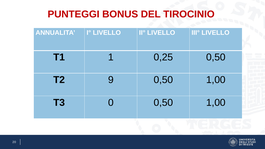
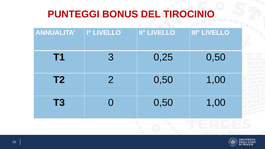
1: 1 -> 3
9: 9 -> 2
